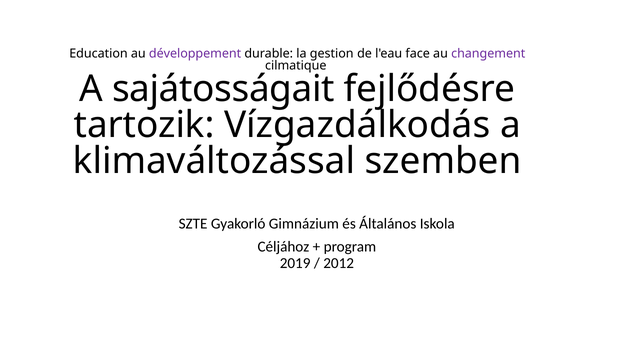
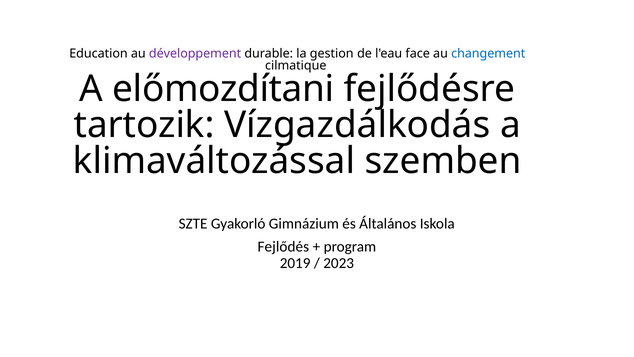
changement colour: purple -> blue
sajátosságait: sajátosságait -> előmozdítani
Céljához: Céljához -> Fejlődés
2012: 2012 -> 2023
